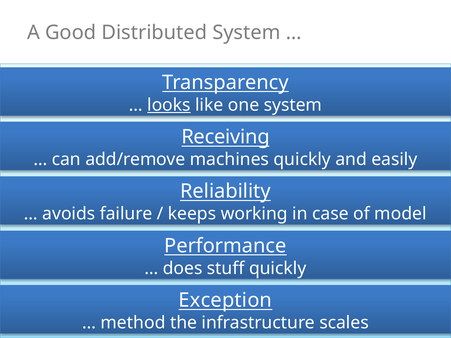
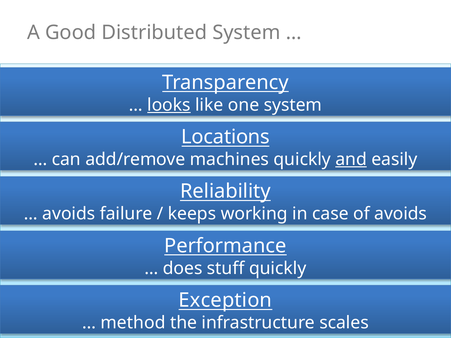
Receiving: Receiving -> Locations
and underline: none -> present
of model: model -> avoids
